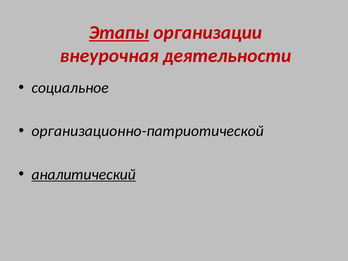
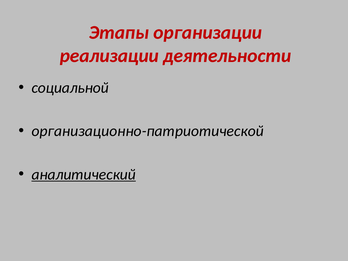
Этапы underline: present -> none
внеурочная: внеурочная -> реализации
социальное: социальное -> социальной
